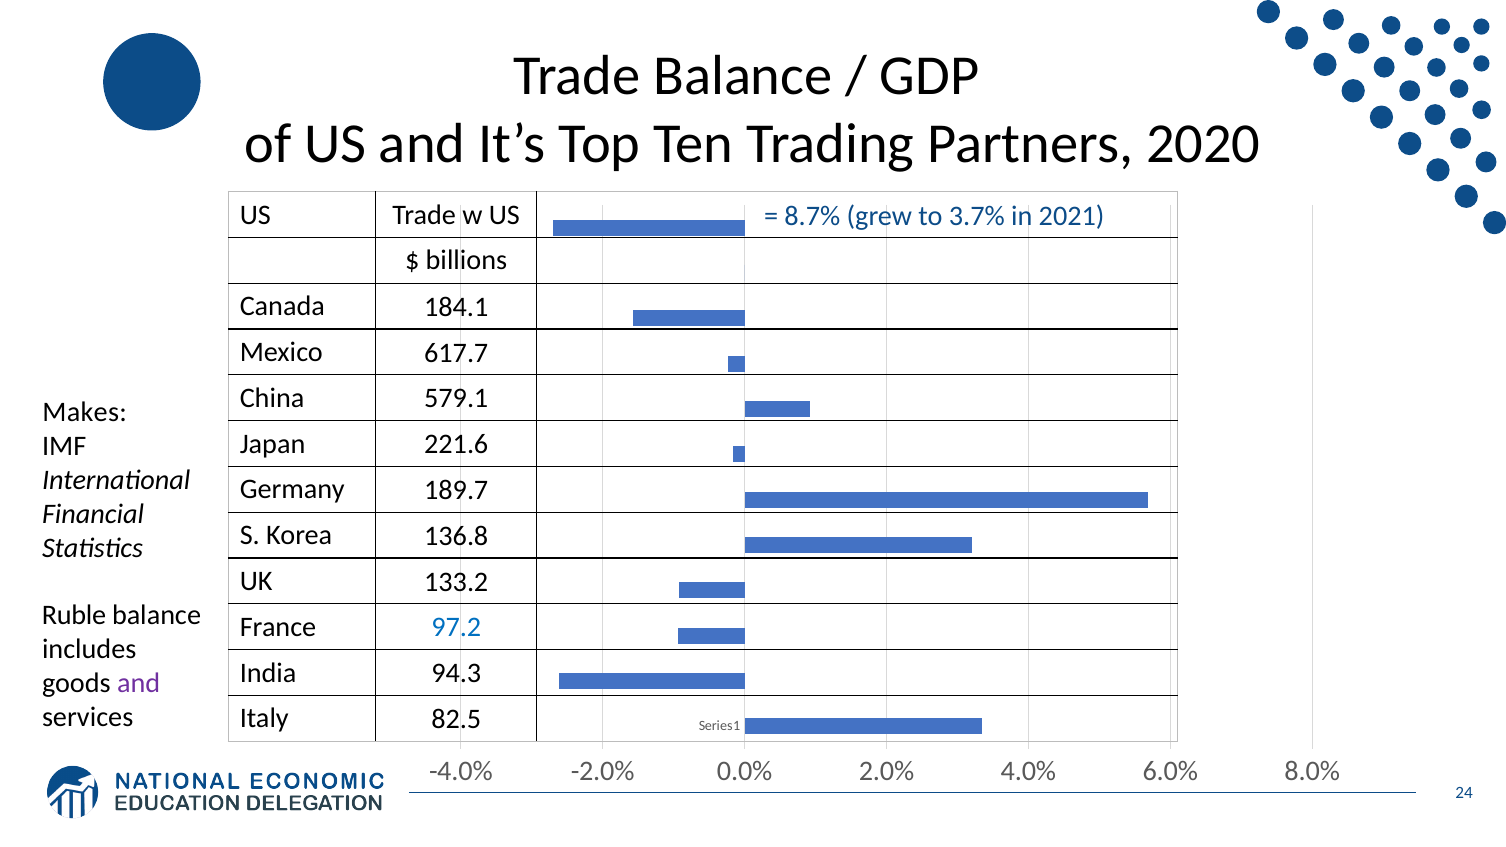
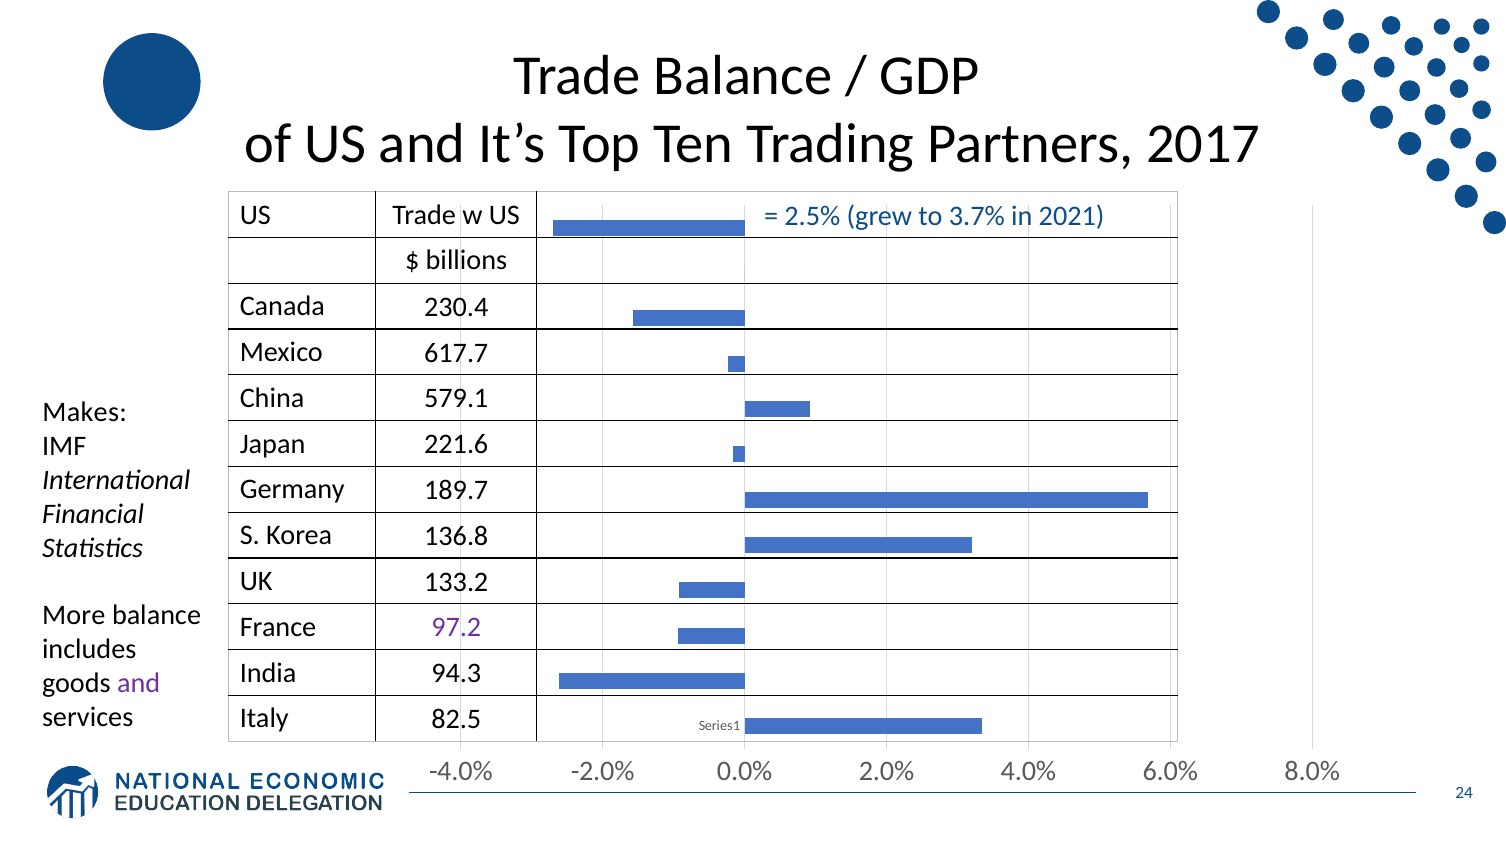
2020: 2020 -> 2017
8.7%: 8.7% -> 2.5%
184.1: 184.1 -> 230.4
Ruble: Ruble -> More
97.2 colour: blue -> purple
